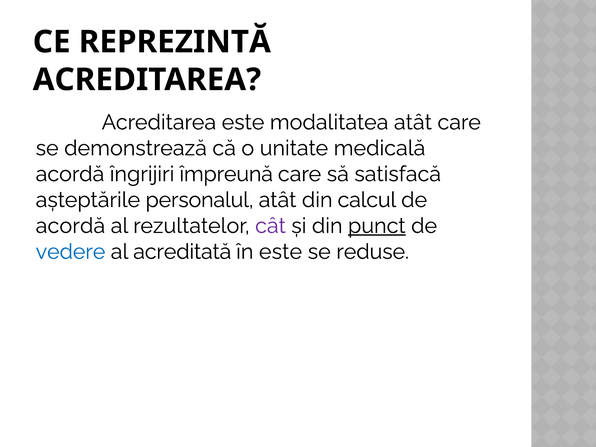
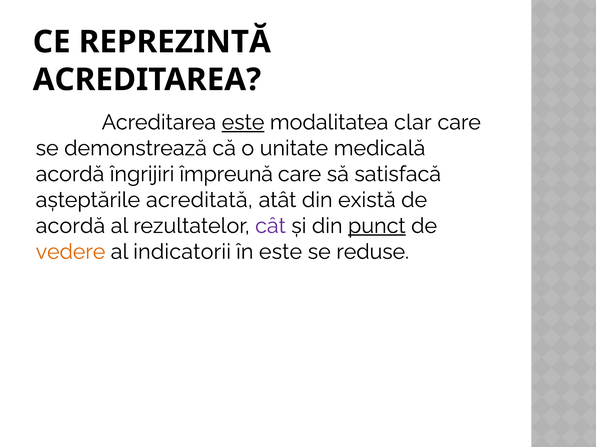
este at (243, 122) underline: none -> present
modalitatea atât: atât -> clar
personalul: personalul -> acreditată
calcul: calcul -> există
vedere colour: blue -> orange
acreditată: acreditată -> indicatorii
